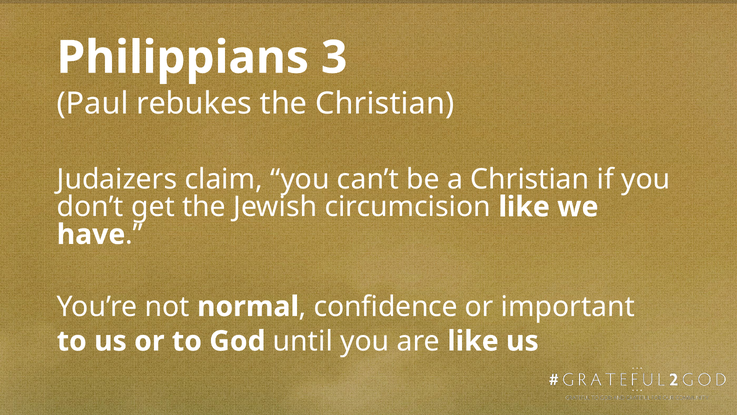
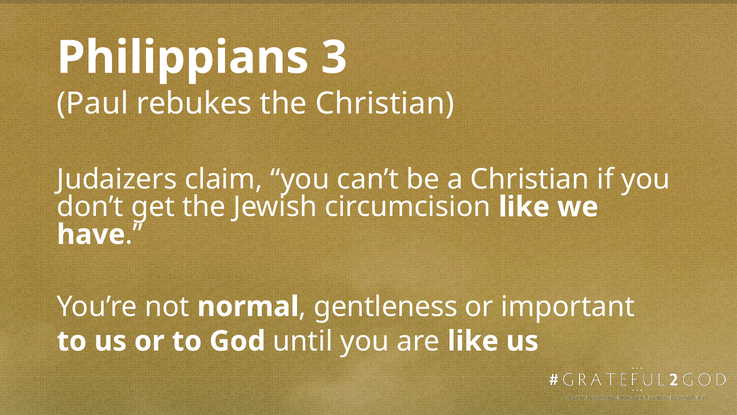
confidence: confidence -> gentleness
